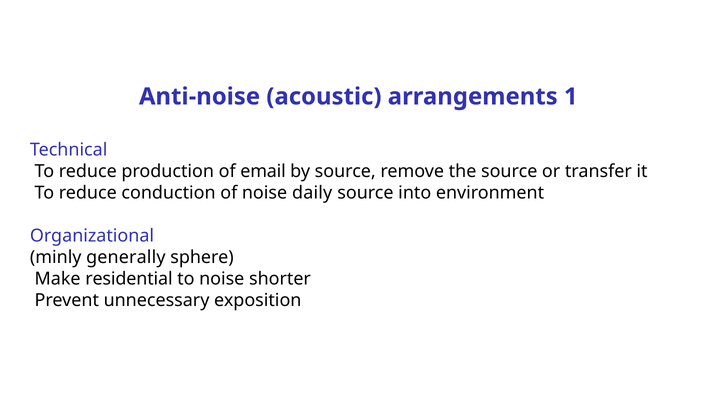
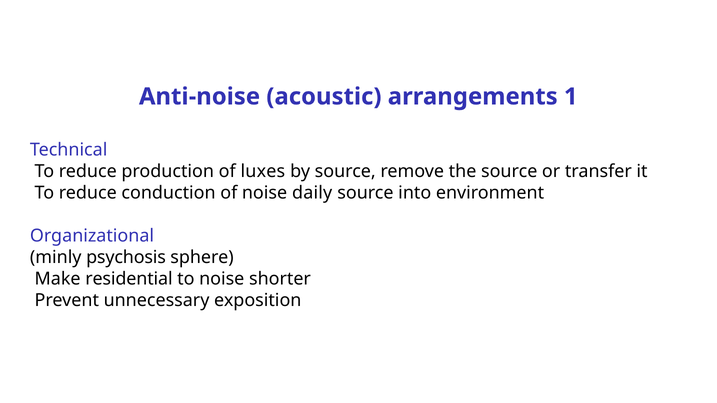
email: email -> luxes
generally: generally -> psychosis
